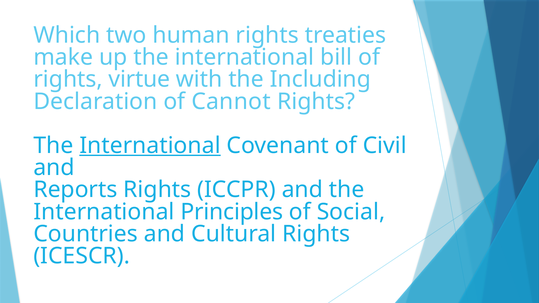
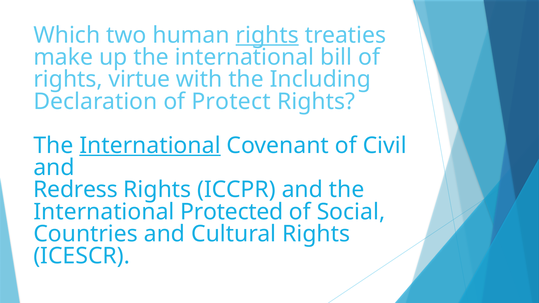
rights at (267, 35) underline: none -> present
Cannot: Cannot -> Protect
Reports: Reports -> Redress
Principles: Principles -> Protected
